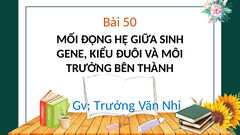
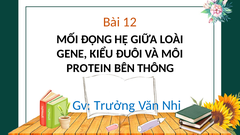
50: 50 -> 12
SINH: SINH -> LOÀI
TRƯỞNG at (89, 68): TRƯỞNG -> PROTEIN
THÀNH: THÀNH -> THÔNG
